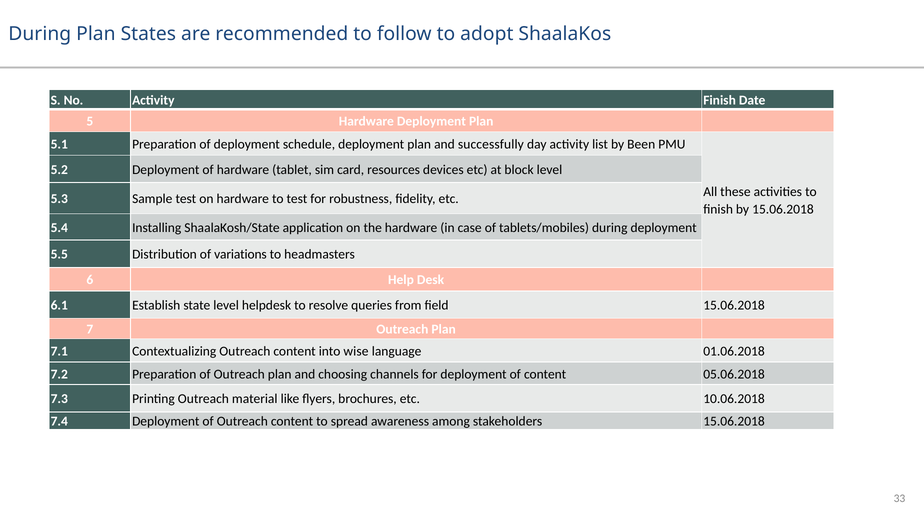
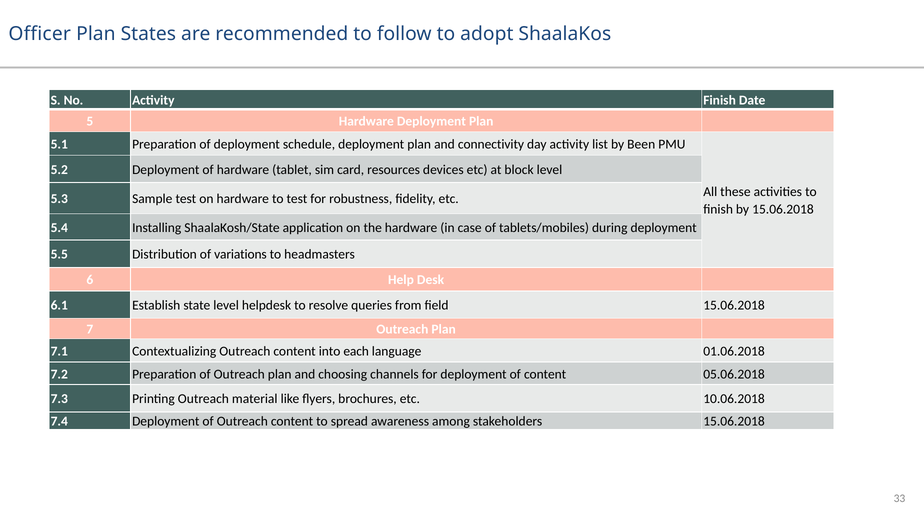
During at (40, 34): During -> Officer
successfully: successfully -> connectivity
wise: wise -> each
